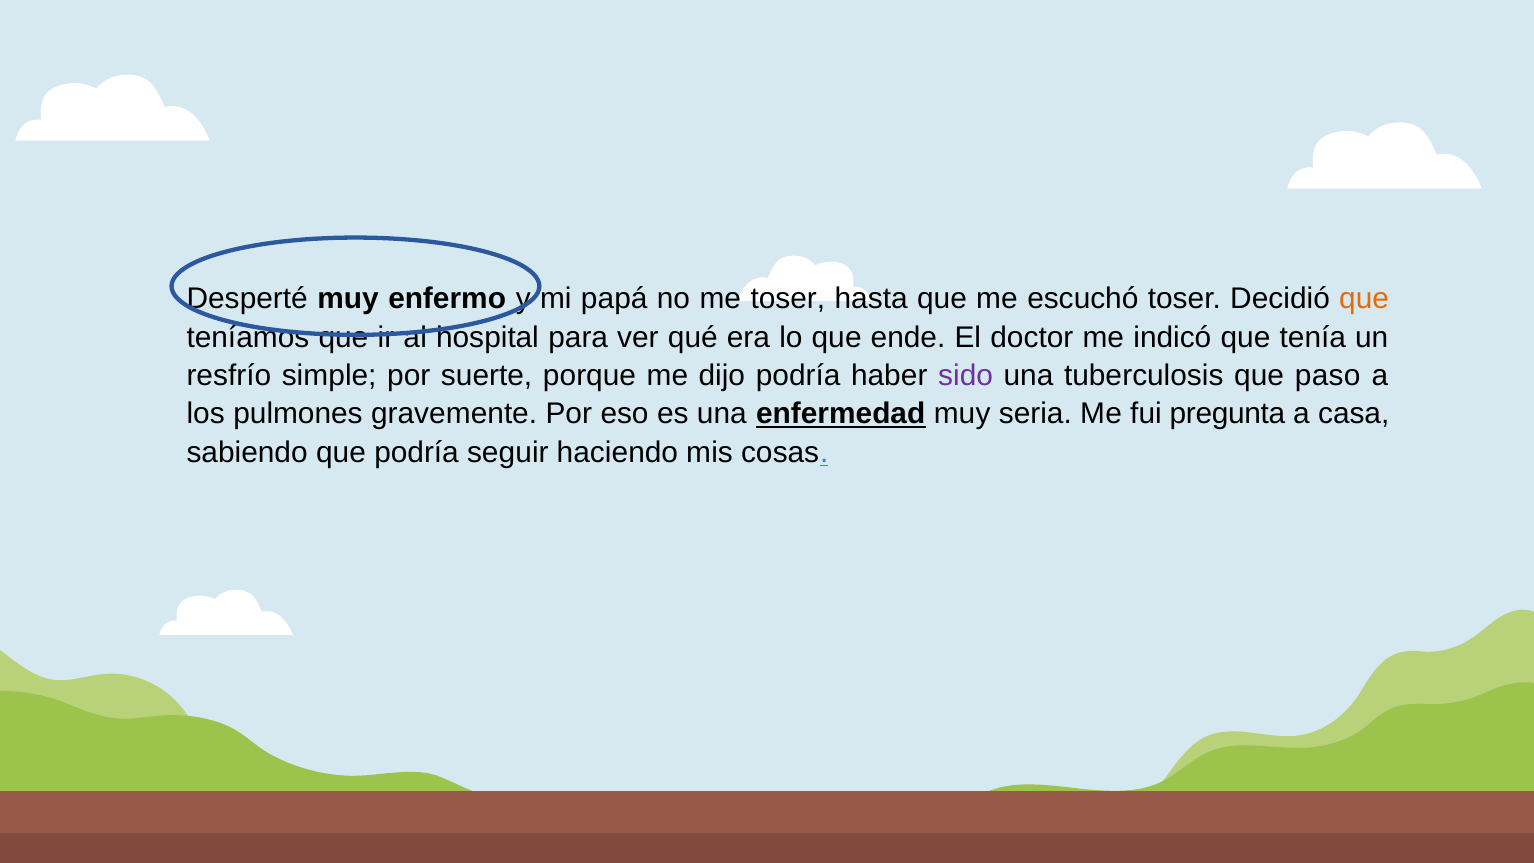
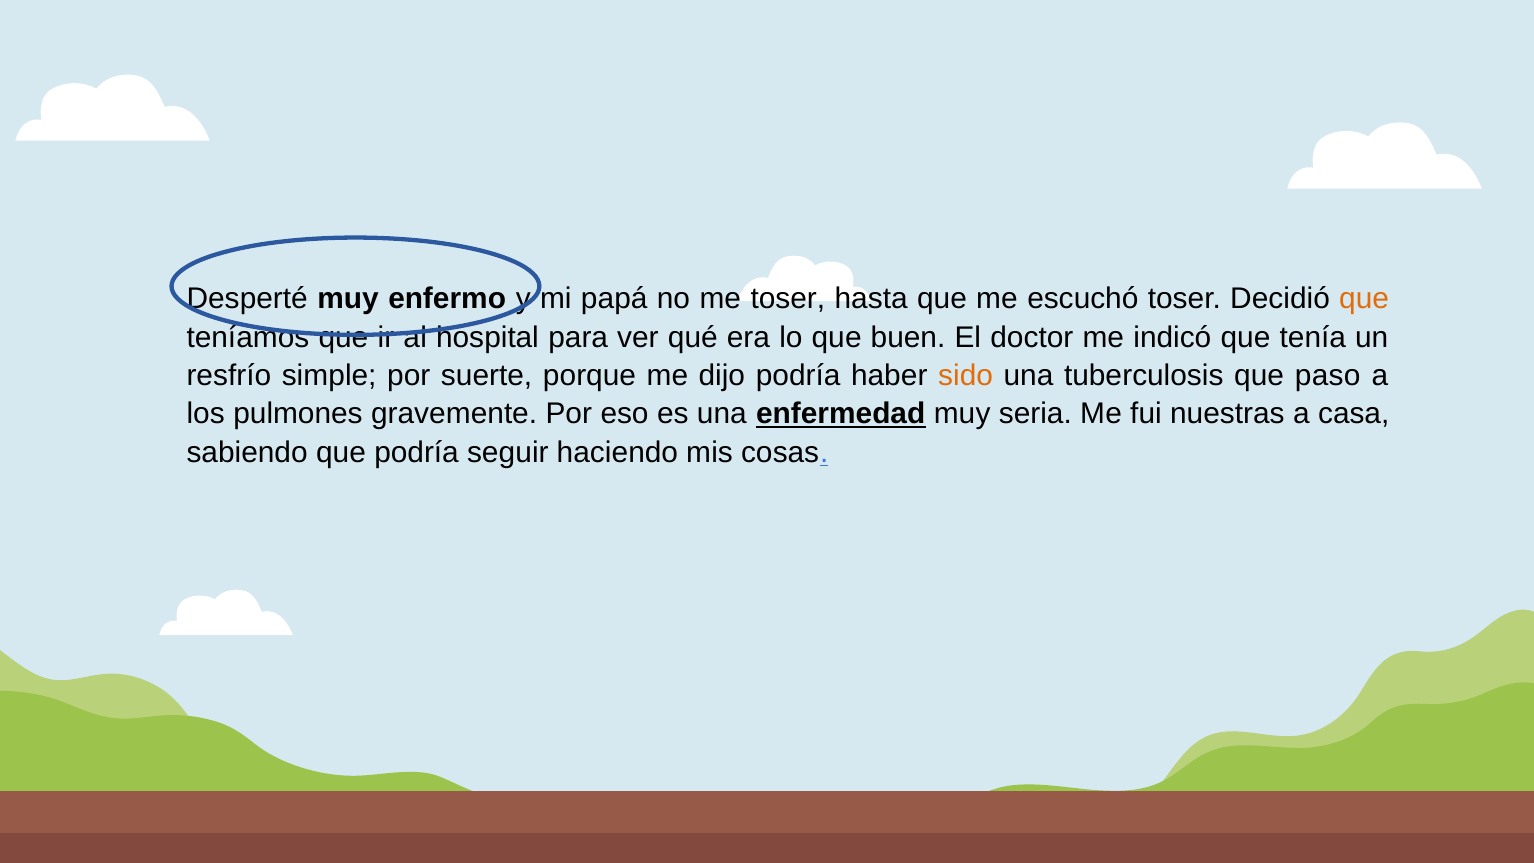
ende: ende -> buen
sido colour: purple -> orange
pregunta: pregunta -> nuestras
